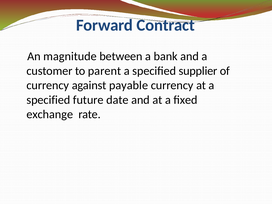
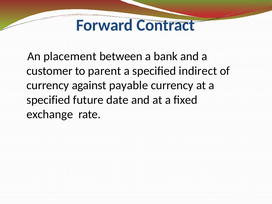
magnitude: magnitude -> placement
supplier: supplier -> indirect
